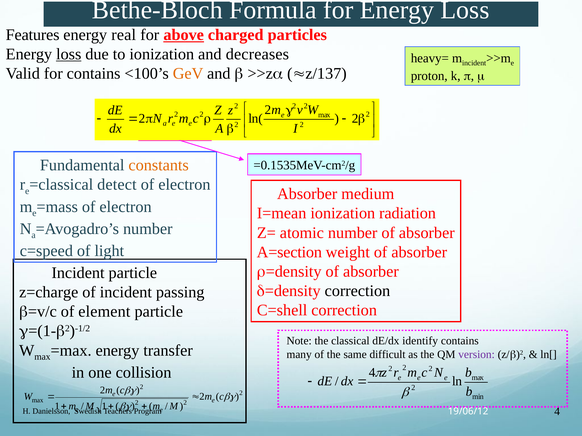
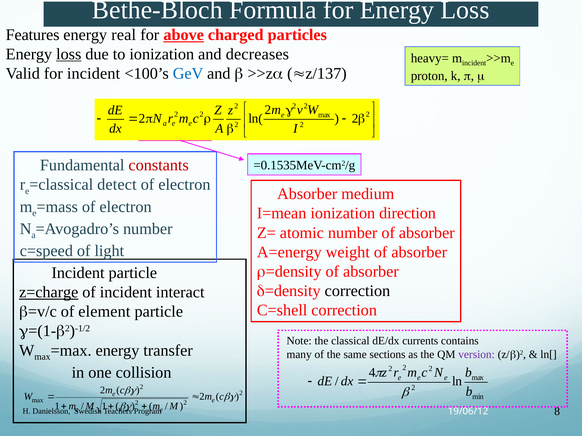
for contains: contains -> incident
GeV colour: orange -> blue
constants colour: orange -> red
radiation: radiation -> direction
A=section: A=section -> A=energy
z=charge underline: none -> present
passing: passing -> interact
identify: identify -> currents
difficult: difficult -> sections
4 at (557, 412): 4 -> 8
